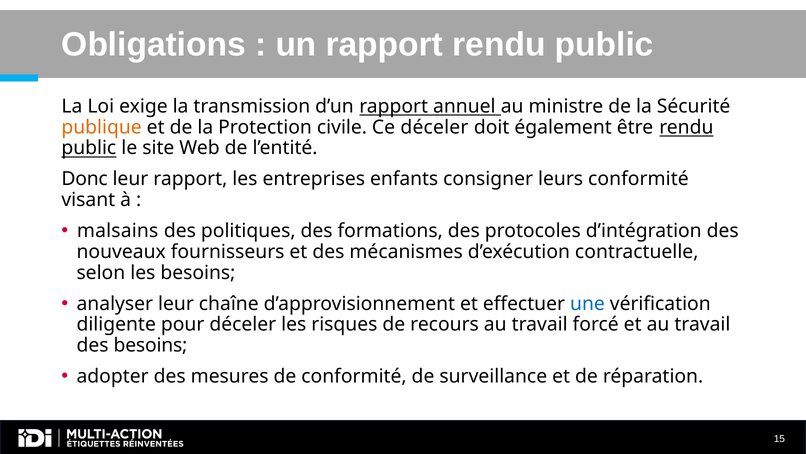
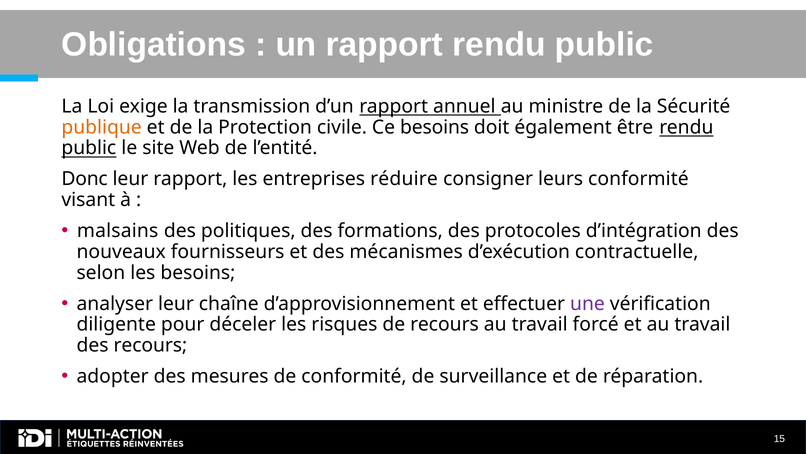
Ce déceler: déceler -> besoins
enfants: enfants -> réduire
une colour: blue -> purple
des besoins: besoins -> recours
